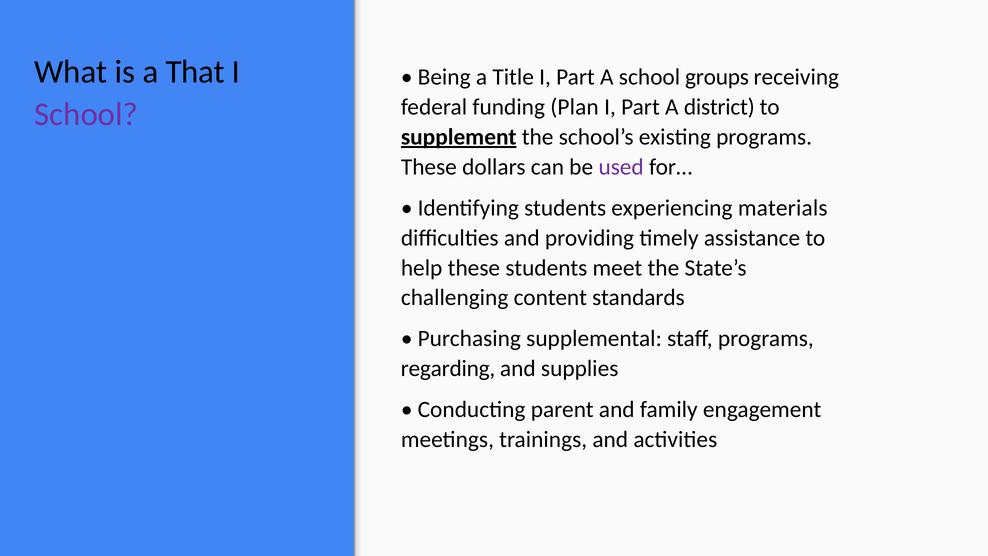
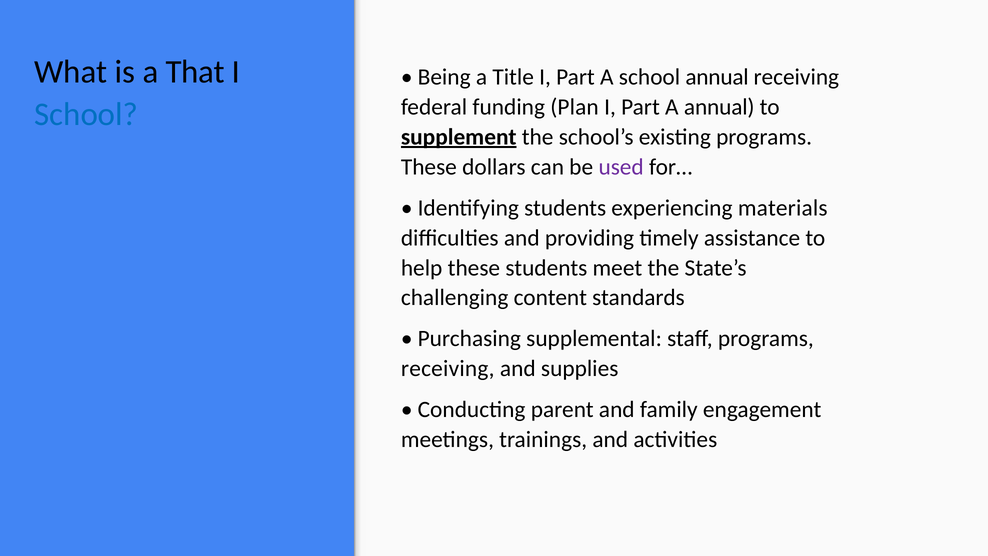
school groups: groups -> annual
A district: district -> annual
School at (86, 114) colour: purple -> blue
regarding at (448, 369): regarding -> receiving
